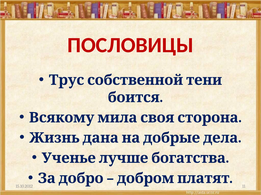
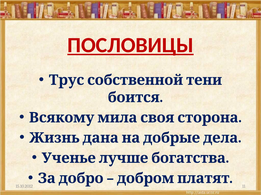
ПОСЛОВИЦЫ underline: none -> present
